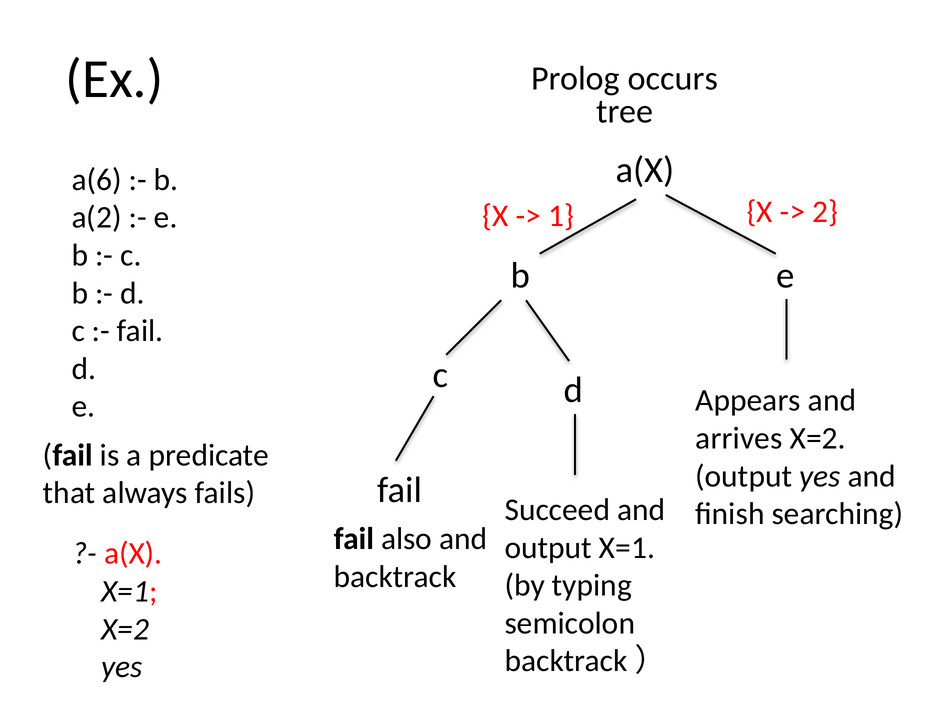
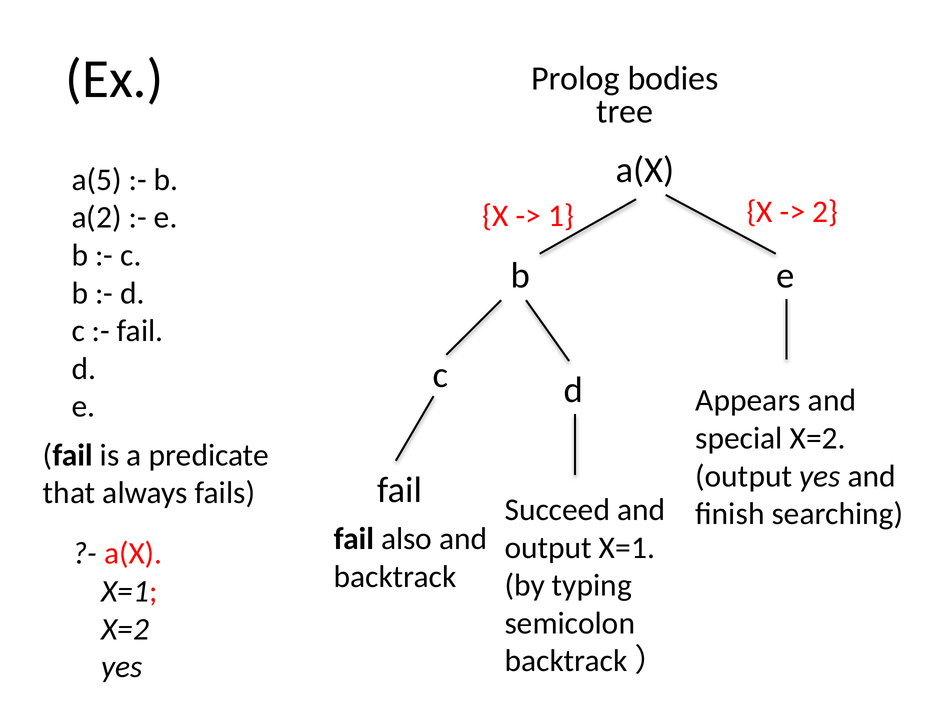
occurs: occurs -> bodies
a(6: a(6 -> a(5
arrives: arrives -> special
